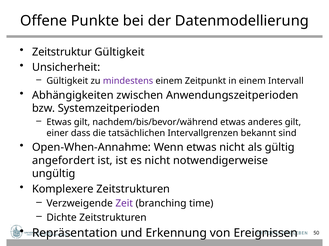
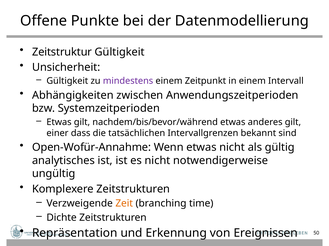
Open-When-Annahme: Open-When-Annahme -> Open-Wofür-Annahme
angefordert: angefordert -> analytisches
Zeit colour: purple -> orange
